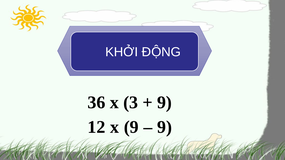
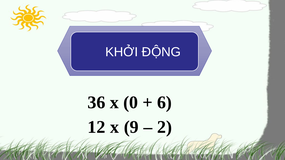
3: 3 -> 0
9 at (165, 103): 9 -> 6
9 at (165, 127): 9 -> 2
